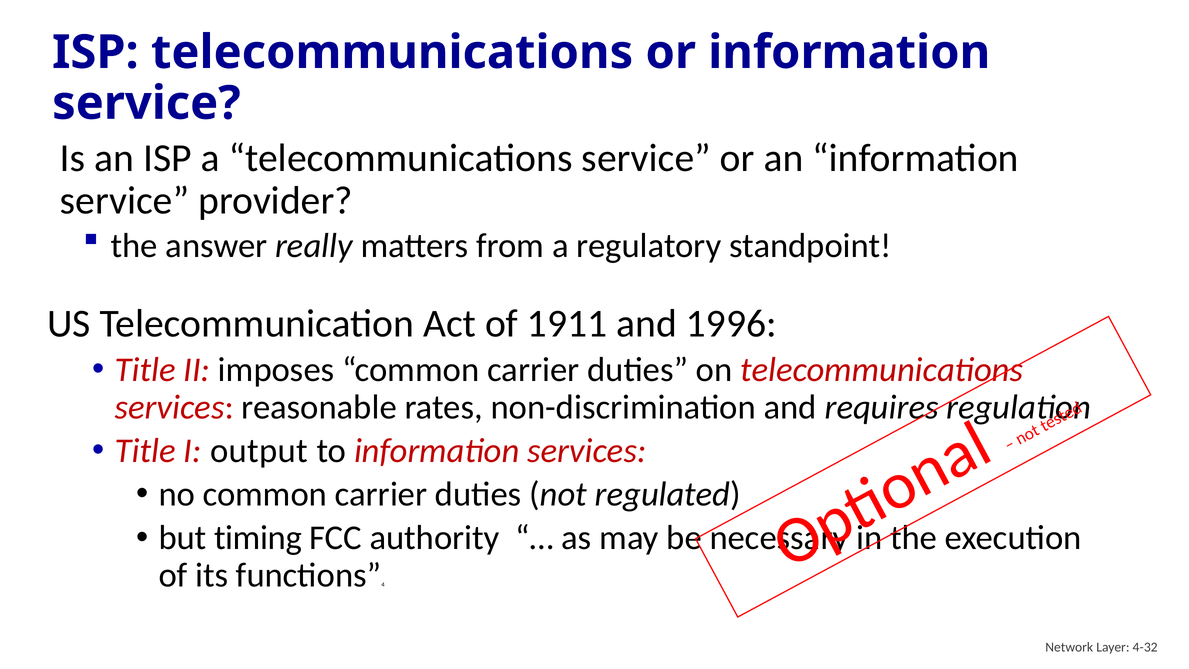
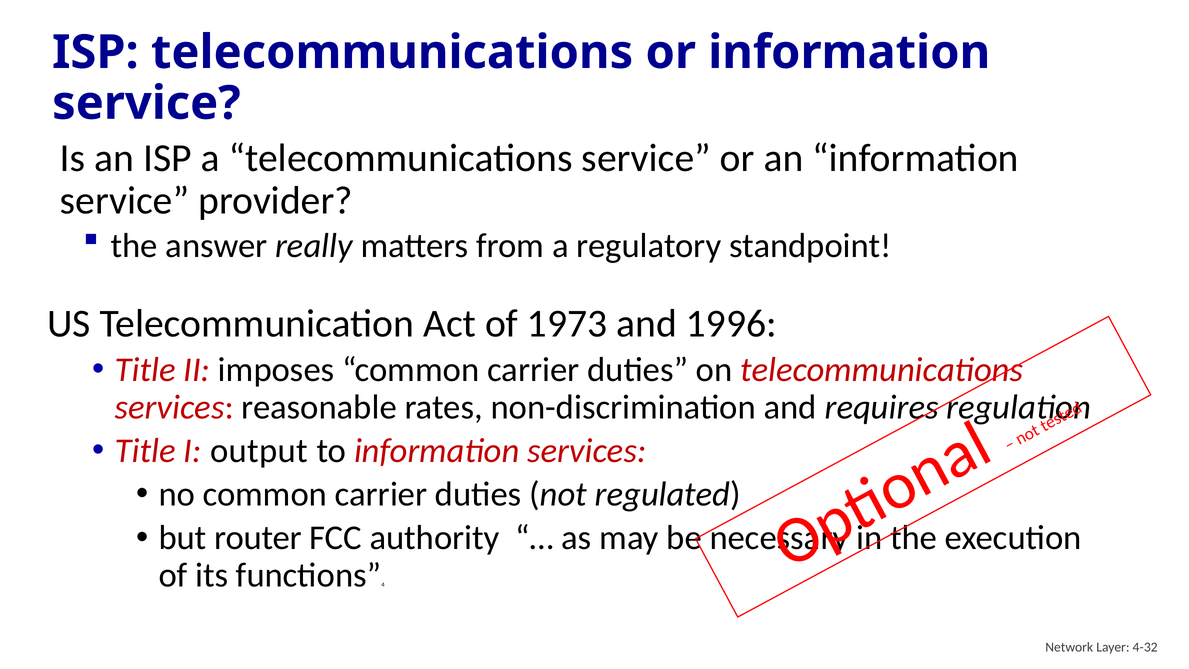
1911: 1911 -> 1973
timing: timing -> router
